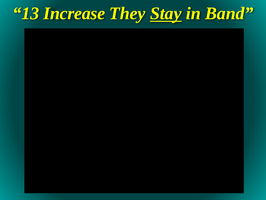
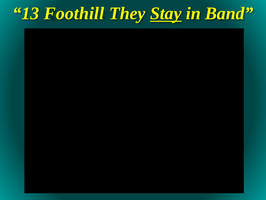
Increase: Increase -> Foothill
